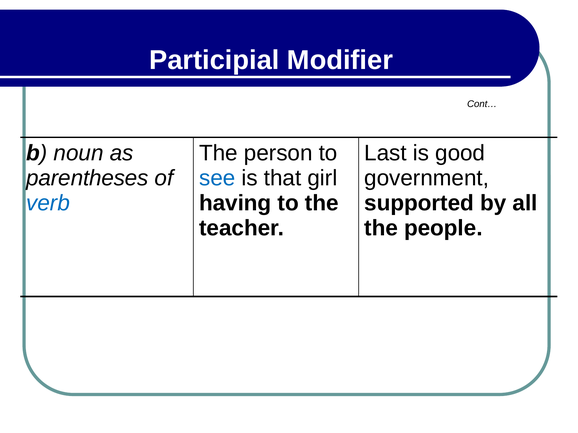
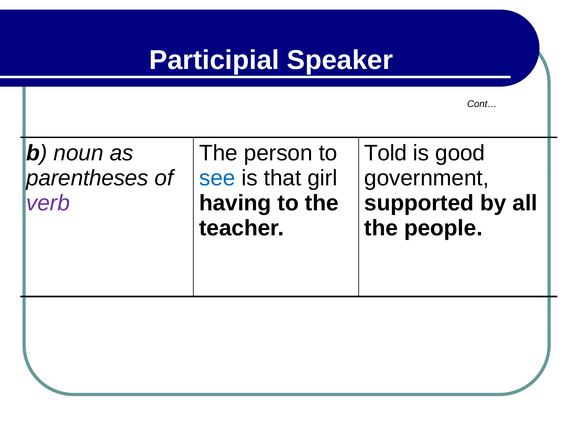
Modifier: Modifier -> Speaker
Last: Last -> Told
verb colour: blue -> purple
